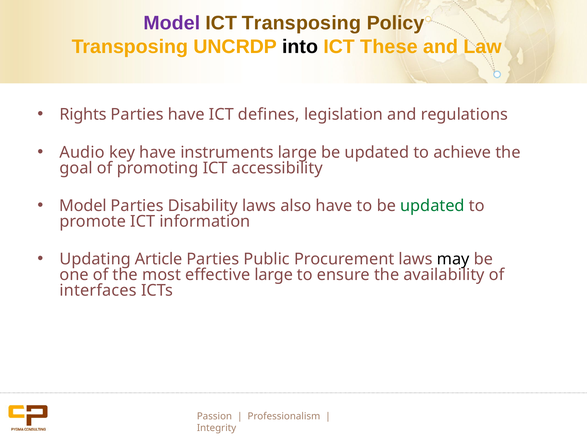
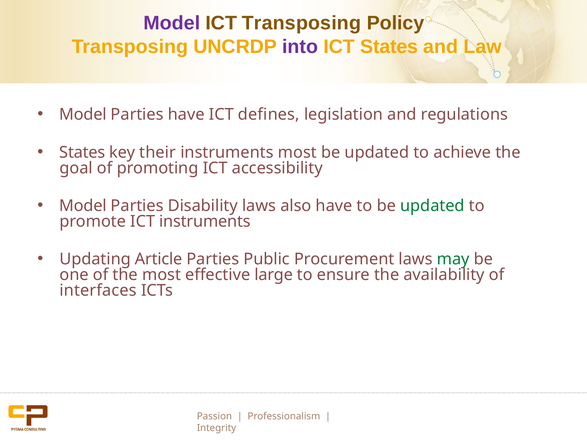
into colour: black -> purple
ICT These: These -> States
Rights at (83, 115): Rights -> Model
Audio at (82, 152): Audio -> States
key have: have -> their
instruments large: large -> most
ICT information: information -> instruments
may colour: black -> green
